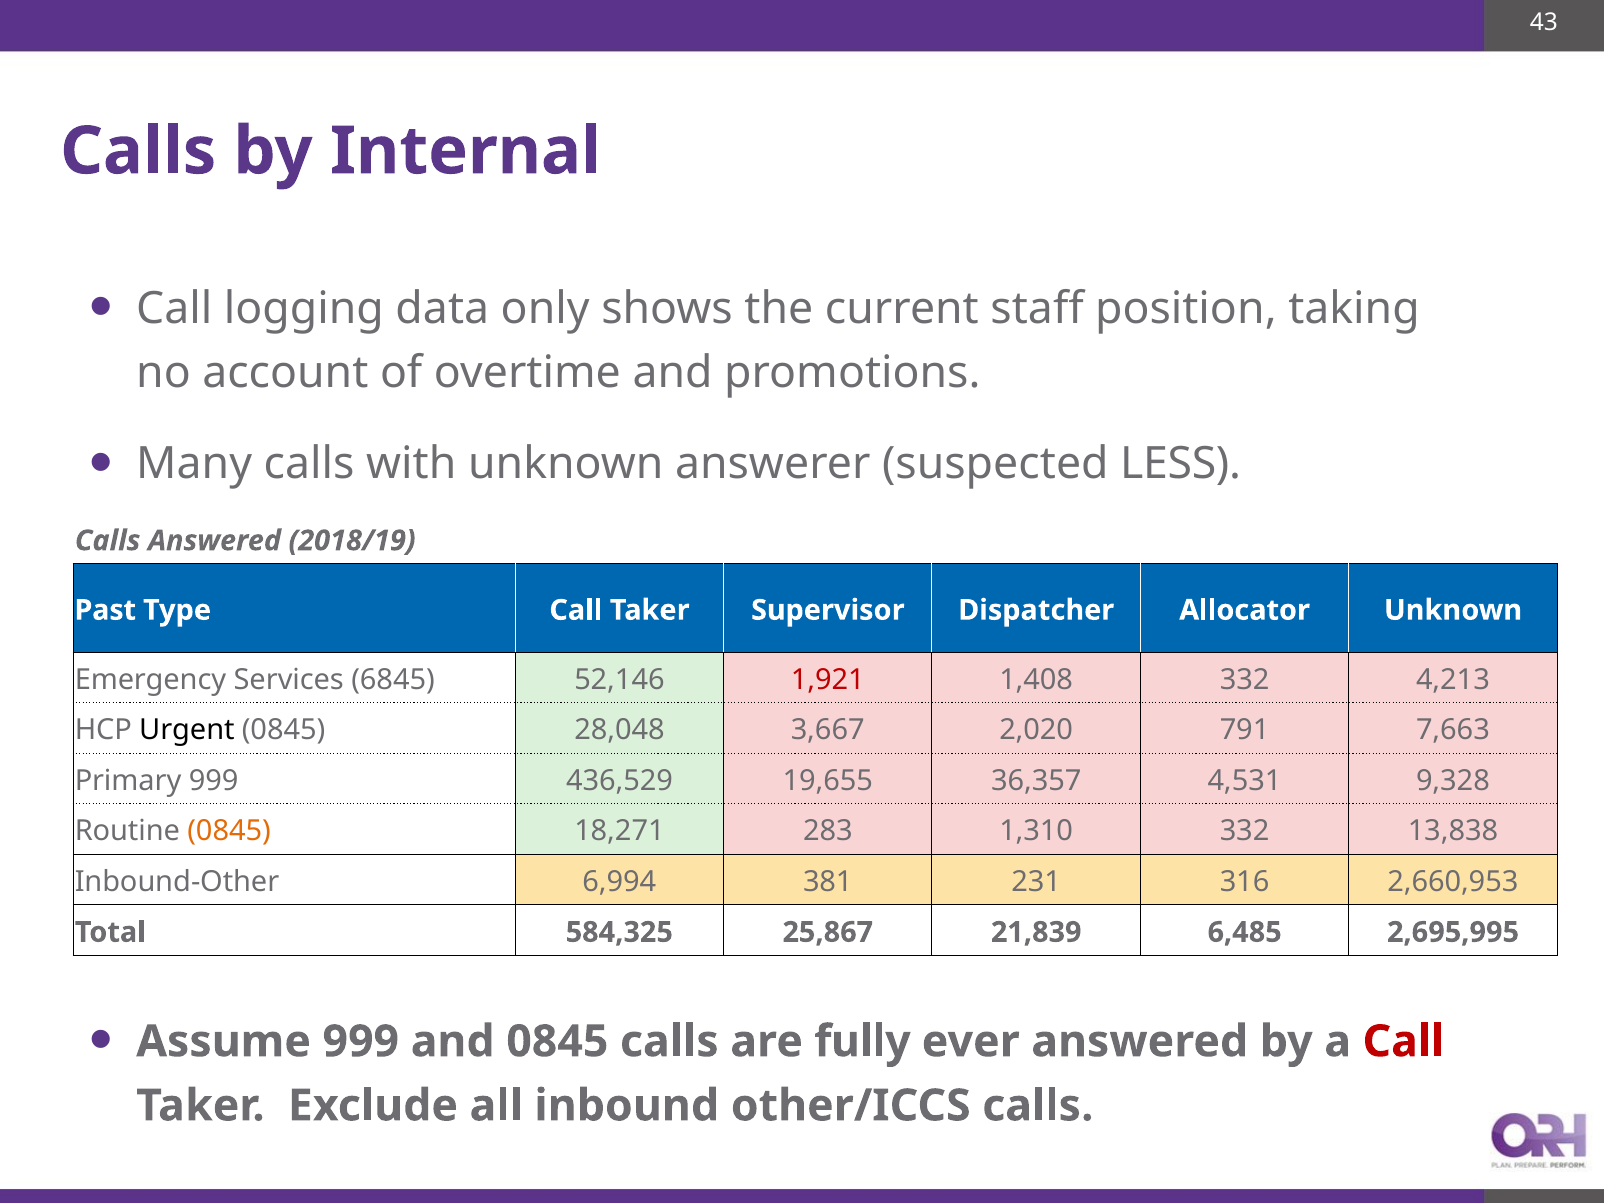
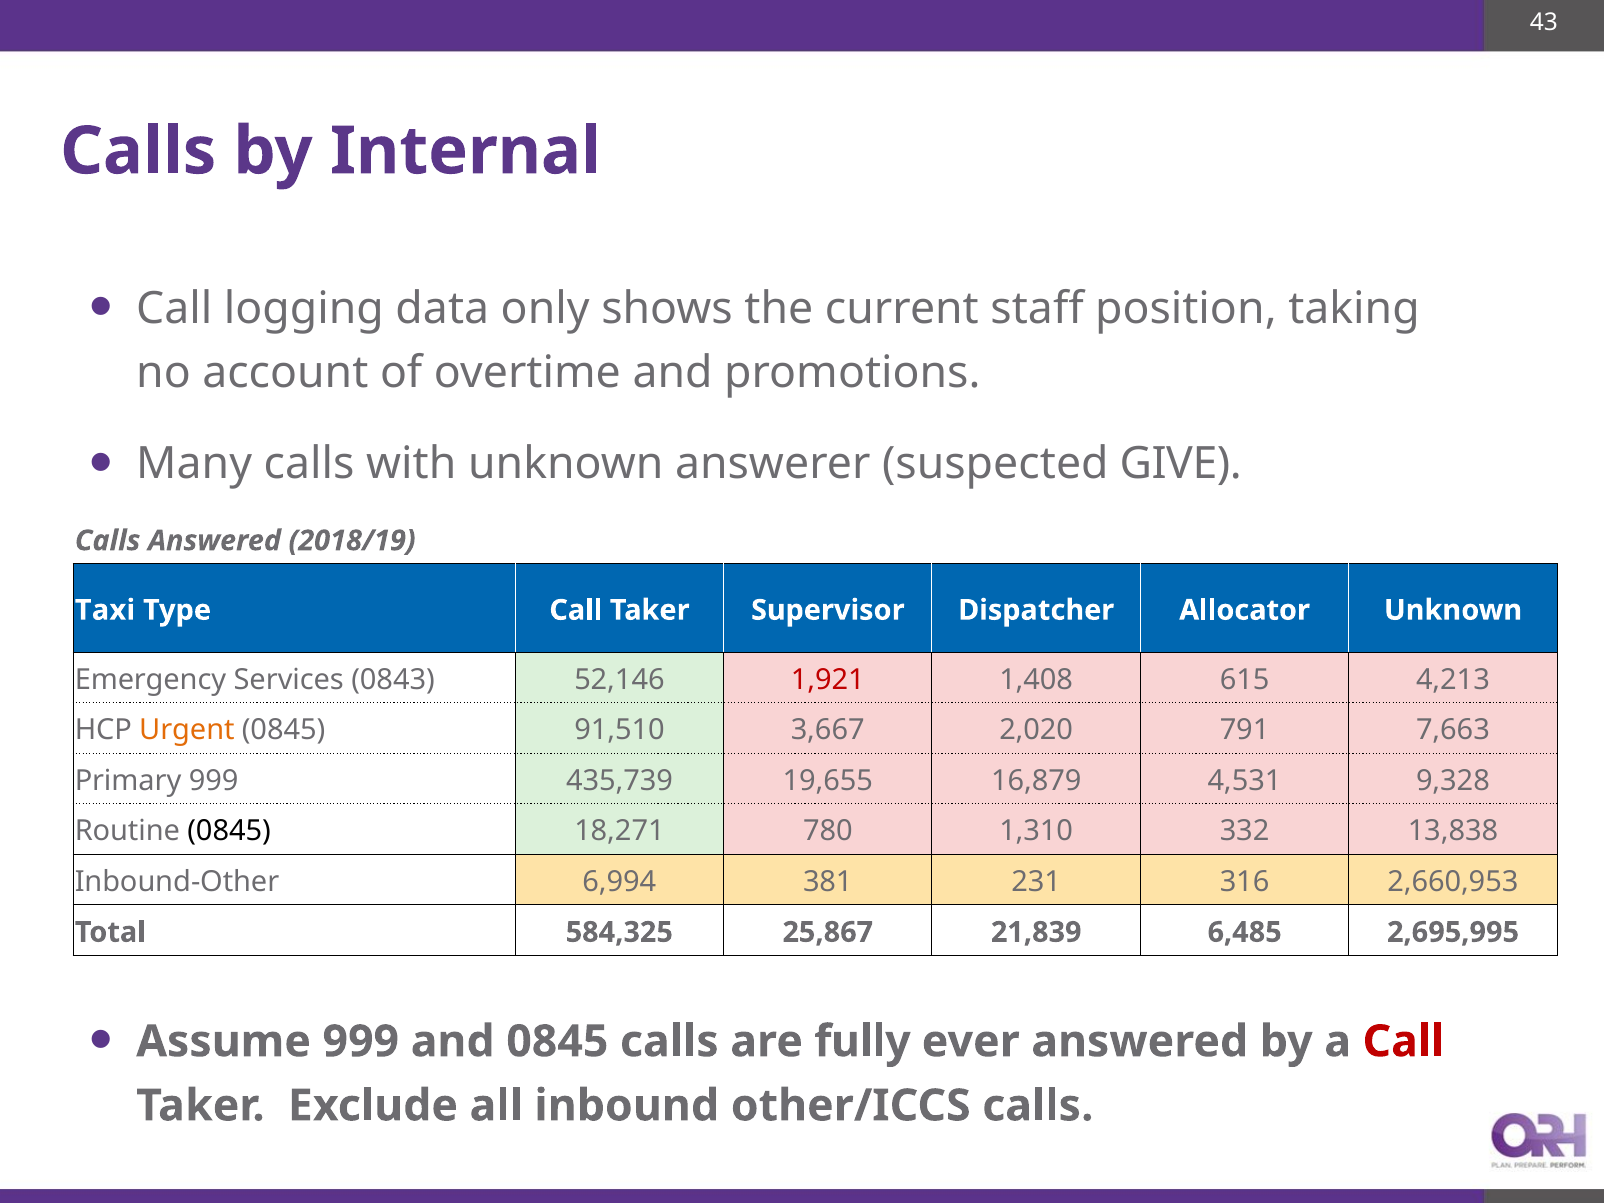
LESS: LESS -> GIVE
Past: Past -> Taxi
6845: 6845 -> 0843
1,408 332: 332 -> 615
Urgent colour: black -> orange
28,048: 28,048 -> 91,510
436,529: 436,529 -> 435,739
36,357: 36,357 -> 16,879
0845 at (229, 831) colour: orange -> black
283: 283 -> 780
